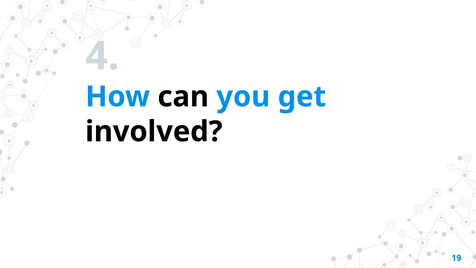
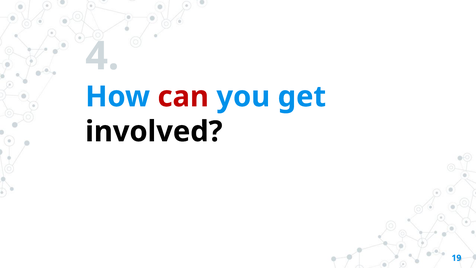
can colour: black -> red
